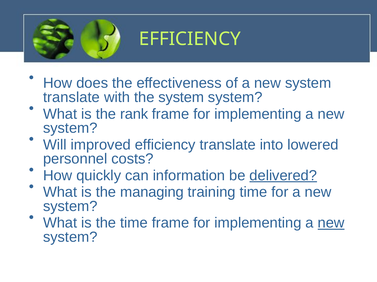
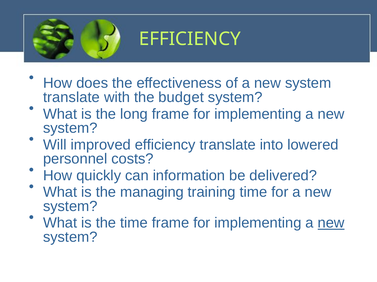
the system: system -> budget
rank: rank -> long
delivered underline: present -> none
